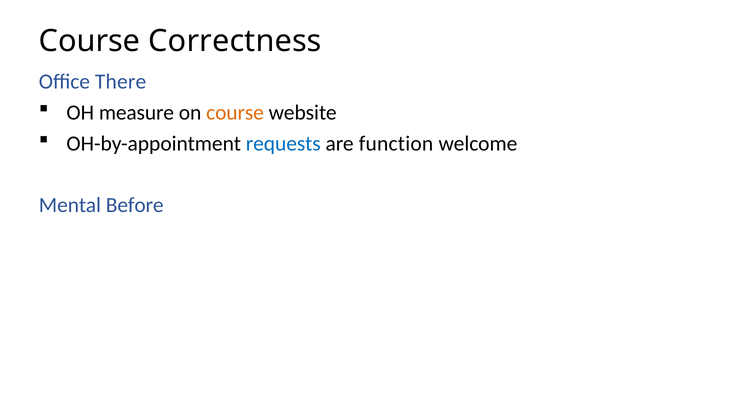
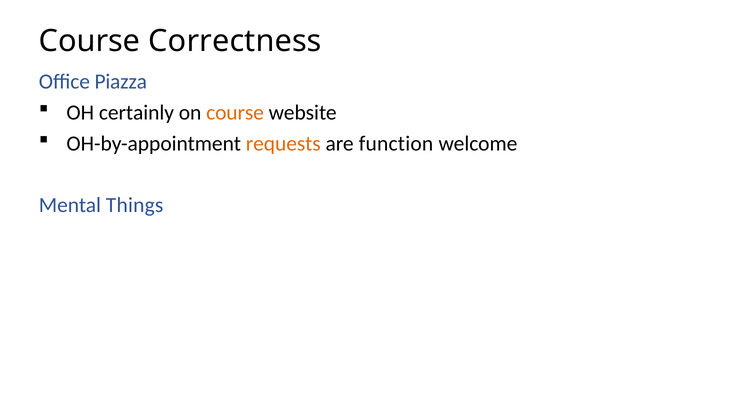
There: There -> Piazza
measure: measure -> certainly
requests colour: blue -> orange
Before: Before -> Things
